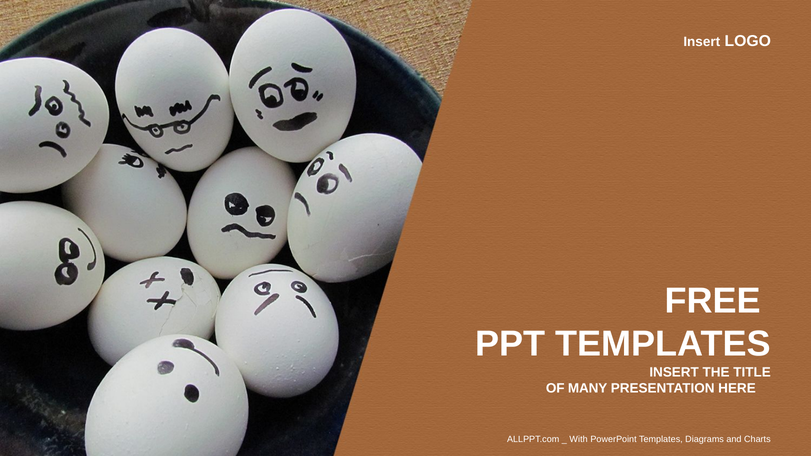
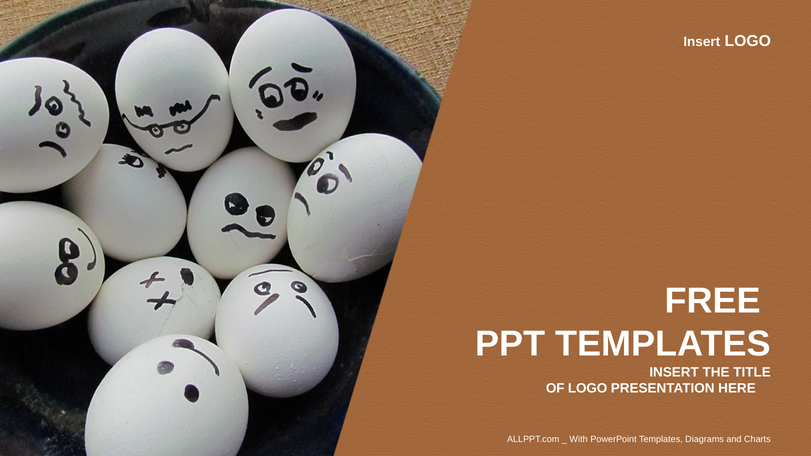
OF MANY: MANY -> LOGO
